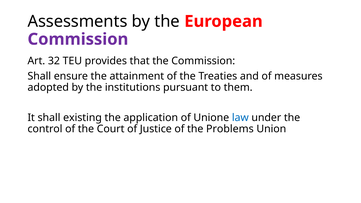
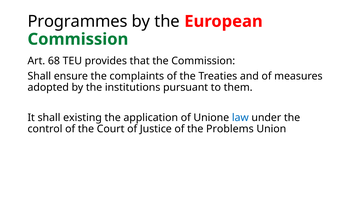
Assessments: Assessments -> Programmes
Commission at (78, 39) colour: purple -> green
32: 32 -> 68
attainment: attainment -> complaints
